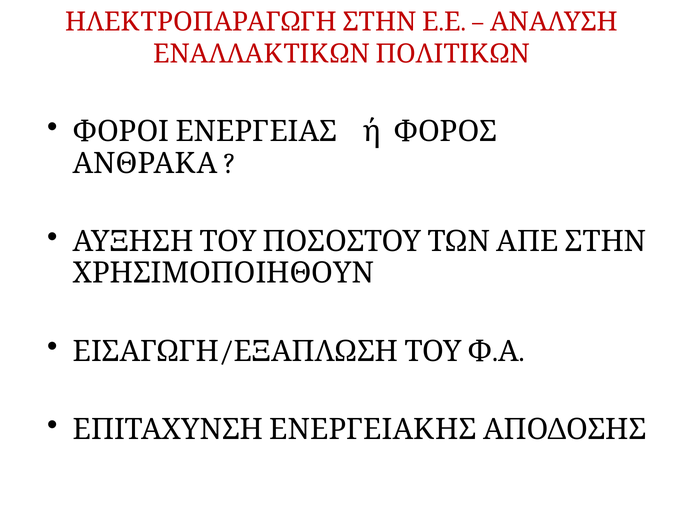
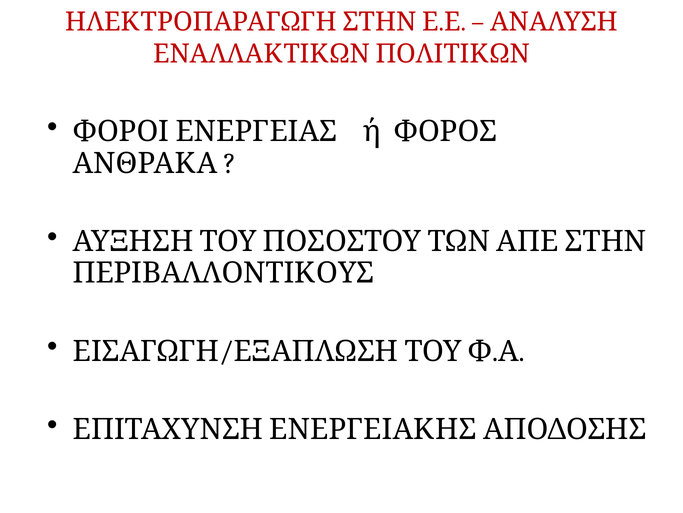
ΧΡΗΣΙΜΟΠΟΙΗΘΟΥΝ: ΧΡΗΣΙΜΟΠΟΙΗΘΟΥΝ -> ΠΕΡΙΒΑΛΛΟΝΤΙΚΟΥΣ
